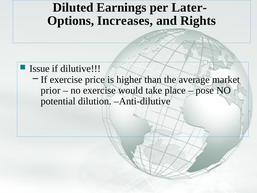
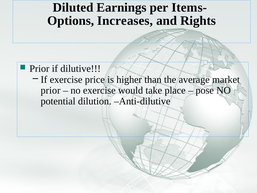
Later-: Later- -> Items-
Issue at (39, 69): Issue -> Prior
